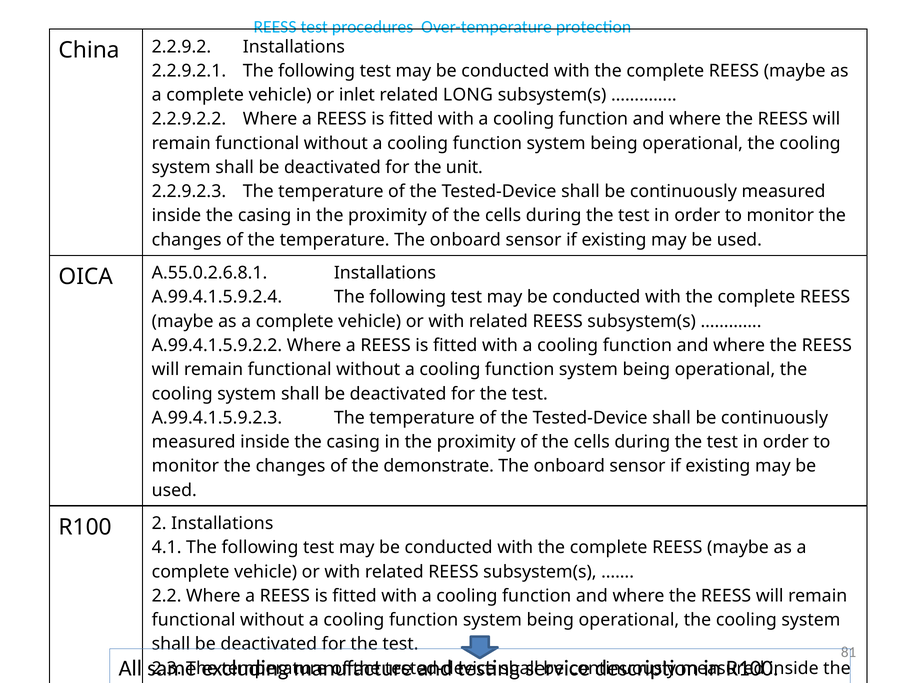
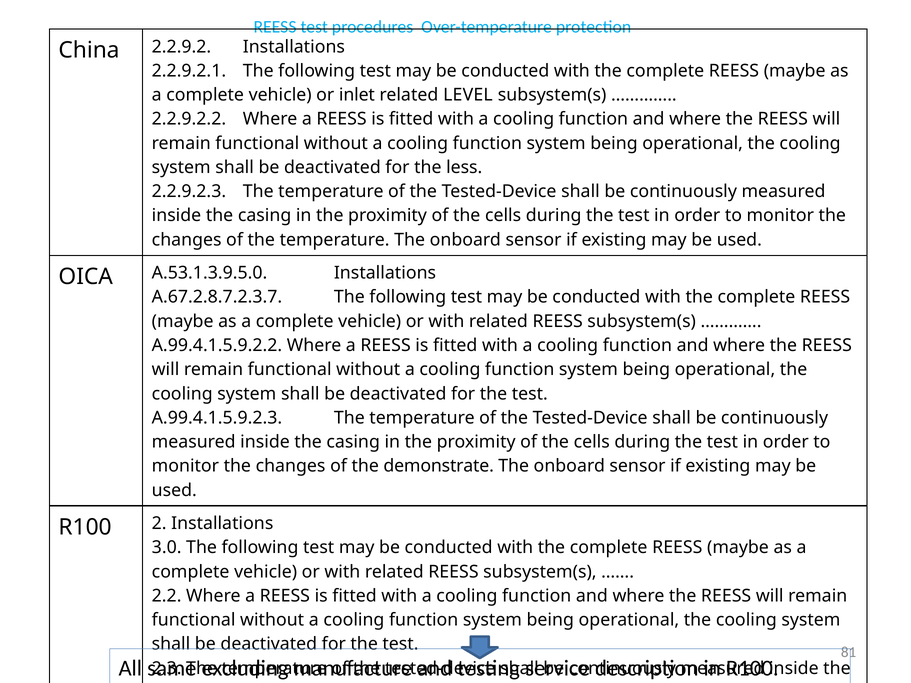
LONG: LONG -> LEVEL
unit: unit -> less
A.55.0.2.6.8.1: A.55.0.2.6.8.1 -> A.53.1.3.9.5.0
A.99.4.1.5.9.2.4: A.99.4.1.5.9.2.4 -> A.67.2.8.7.2.3.7
4.1: 4.1 -> 3.0
